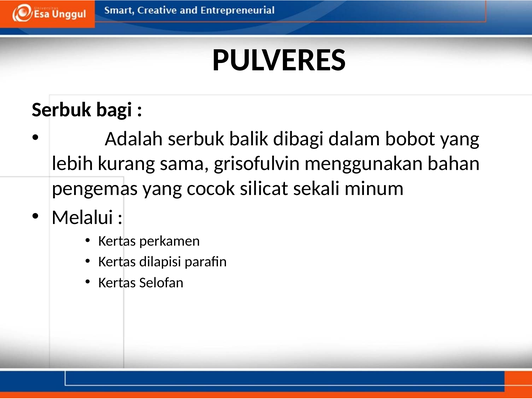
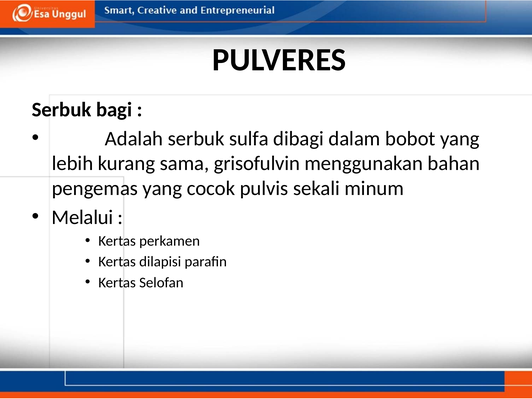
balik: balik -> sulfa
silicat: silicat -> pulvis
